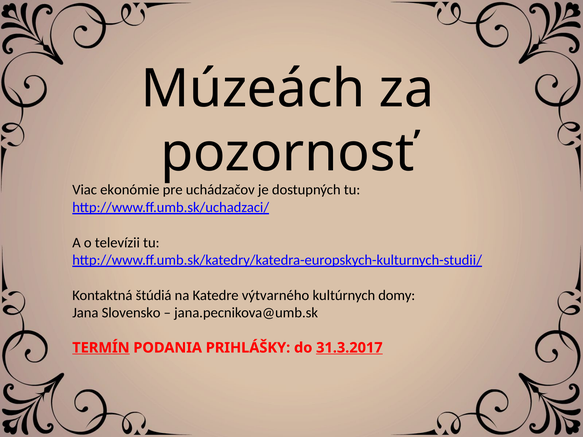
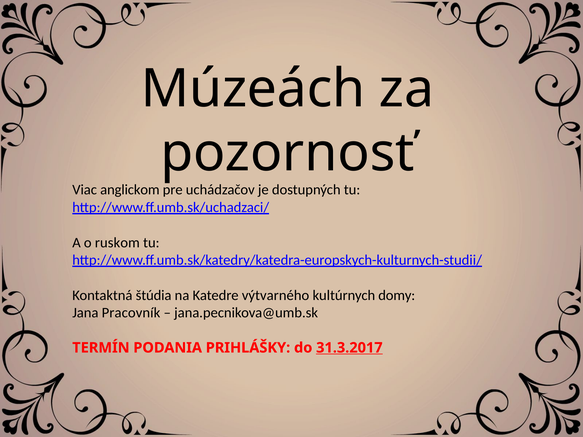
ekonómie: ekonómie -> anglickom
televízii: televízii -> ruskom
štúdiá: štúdiá -> štúdia
Slovensko: Slovensko -> Pracovník
TERMÍN underline: present -> none
